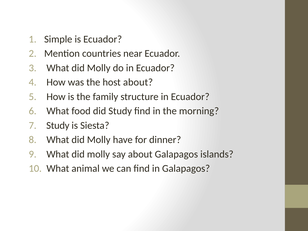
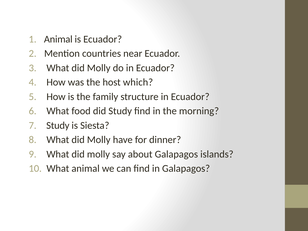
Simple at (58, 39): Simple -> Animal
host about: about -> which
